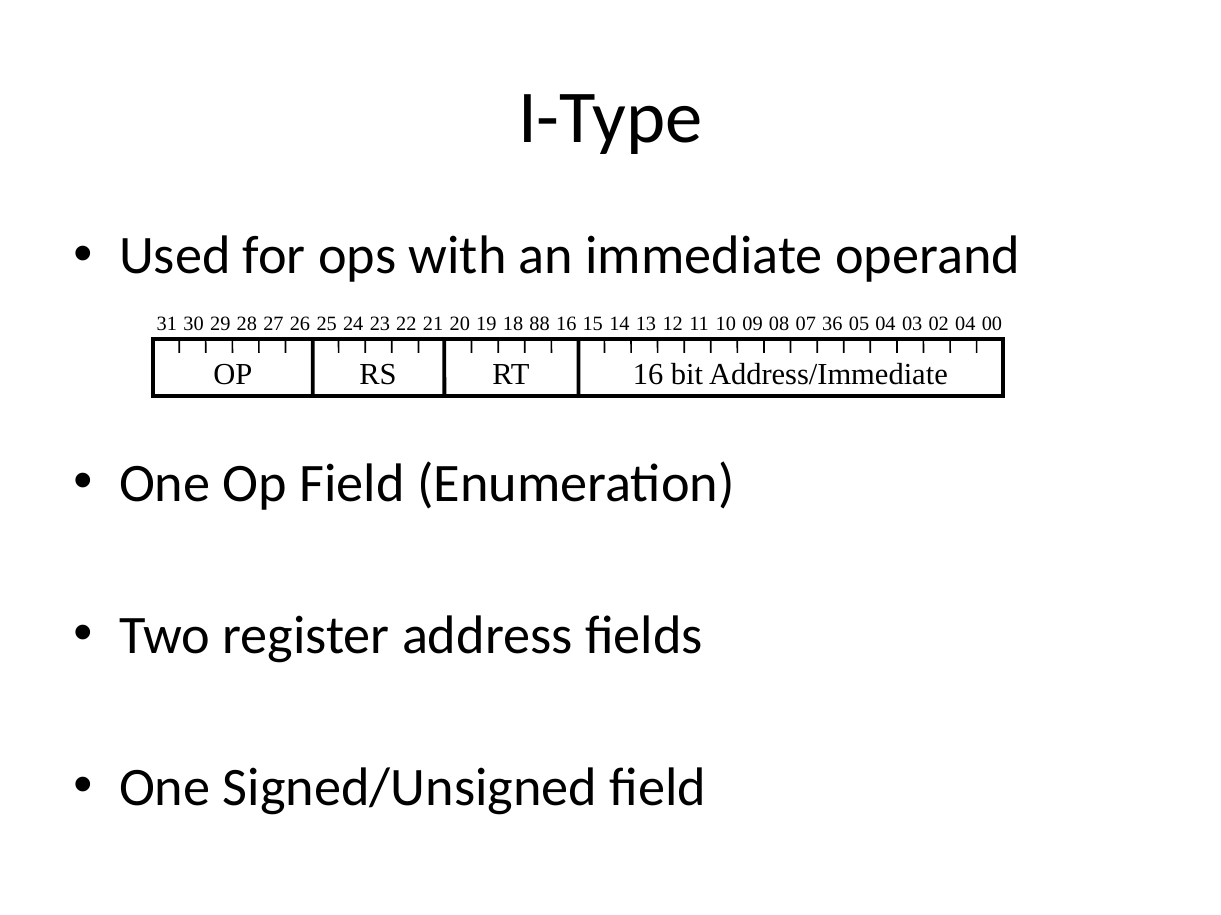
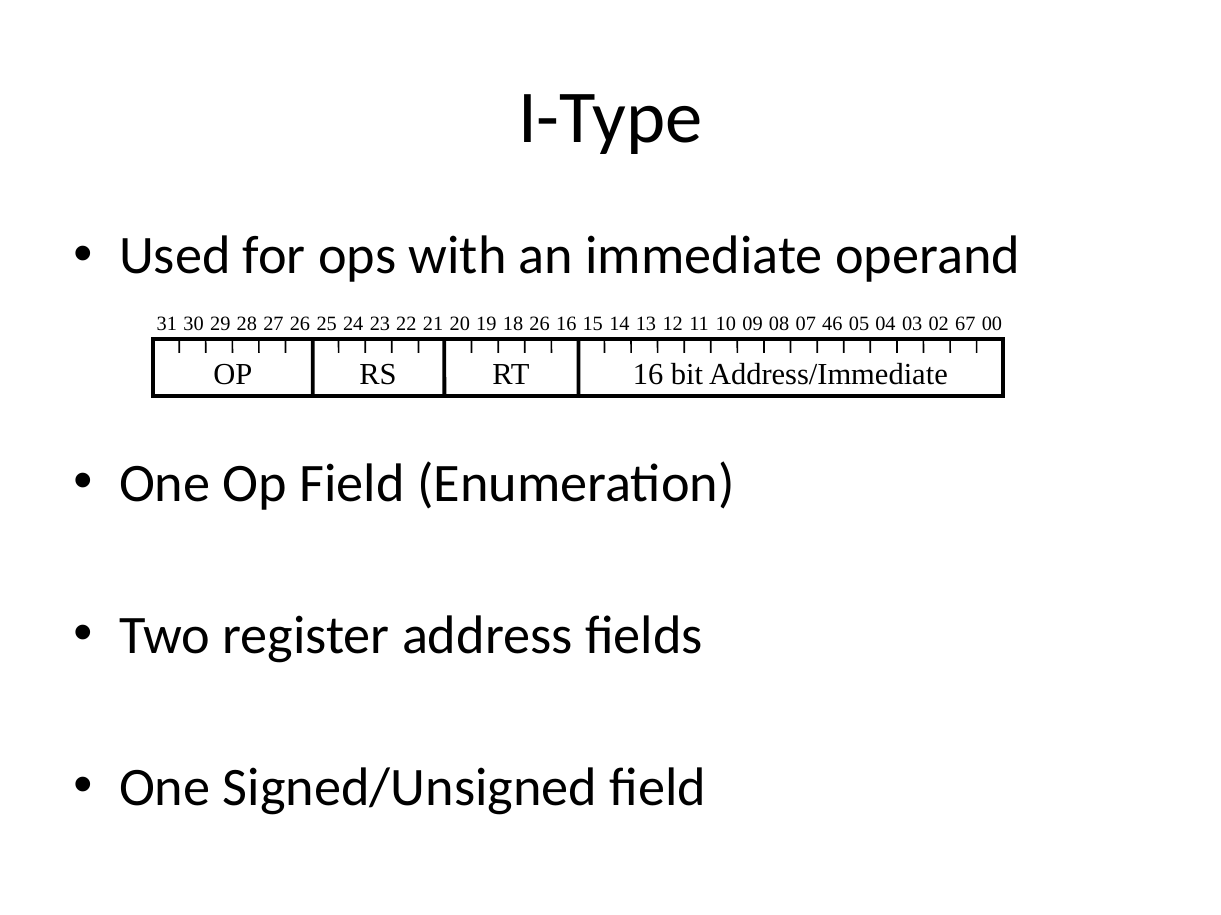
18 88: 88 -> 26
36: 36 -> 46
02 04: 04 -> 67
